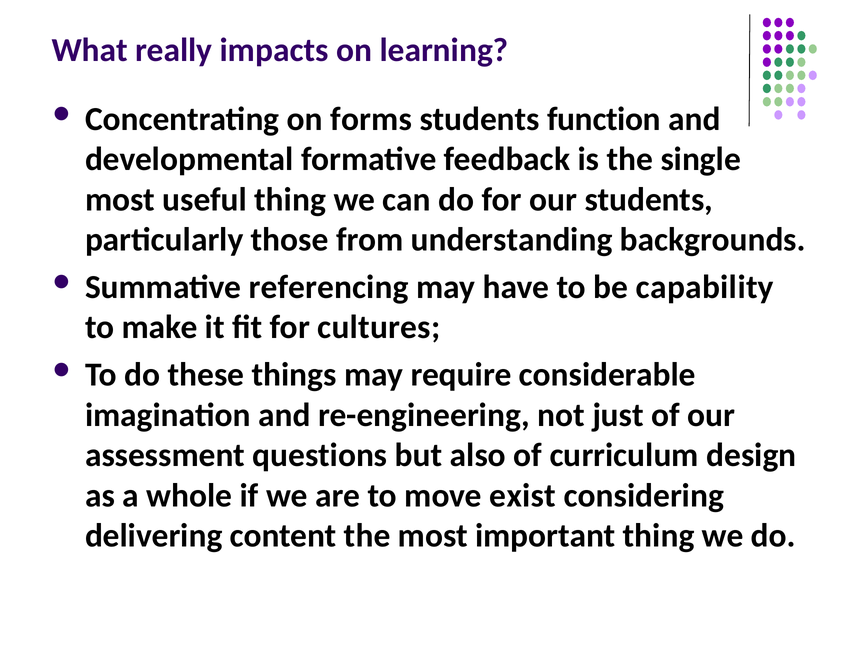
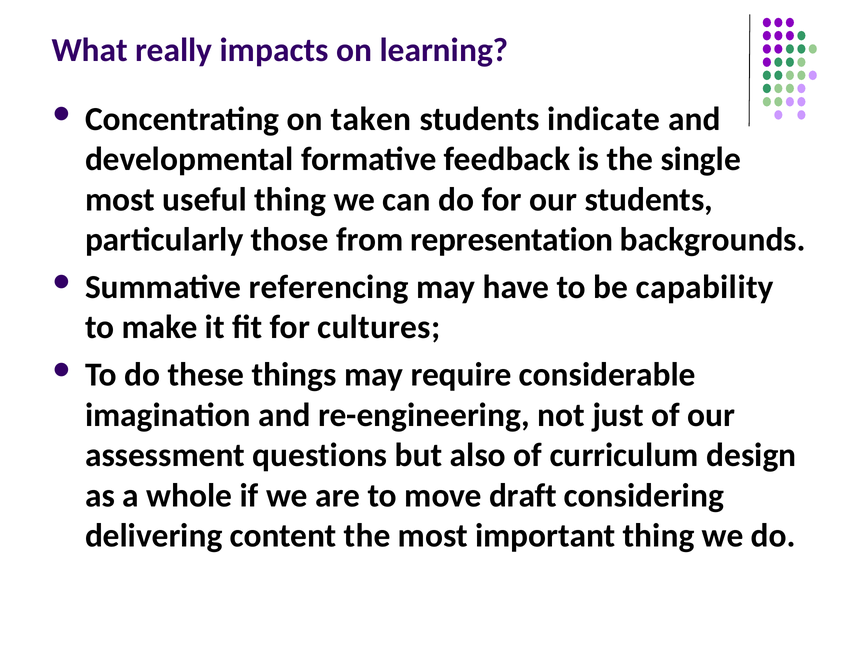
forms: forms -> taken
function: function -> indicate
understanding: understanding -> representation
exist: exist -> draft
